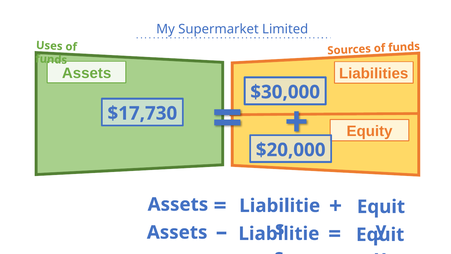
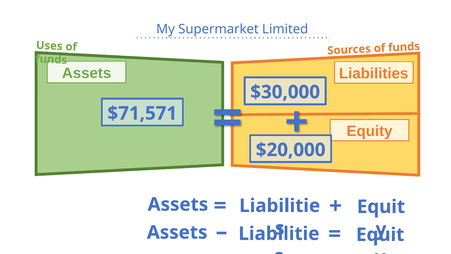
$17,730: $17,730 -> $71,571
